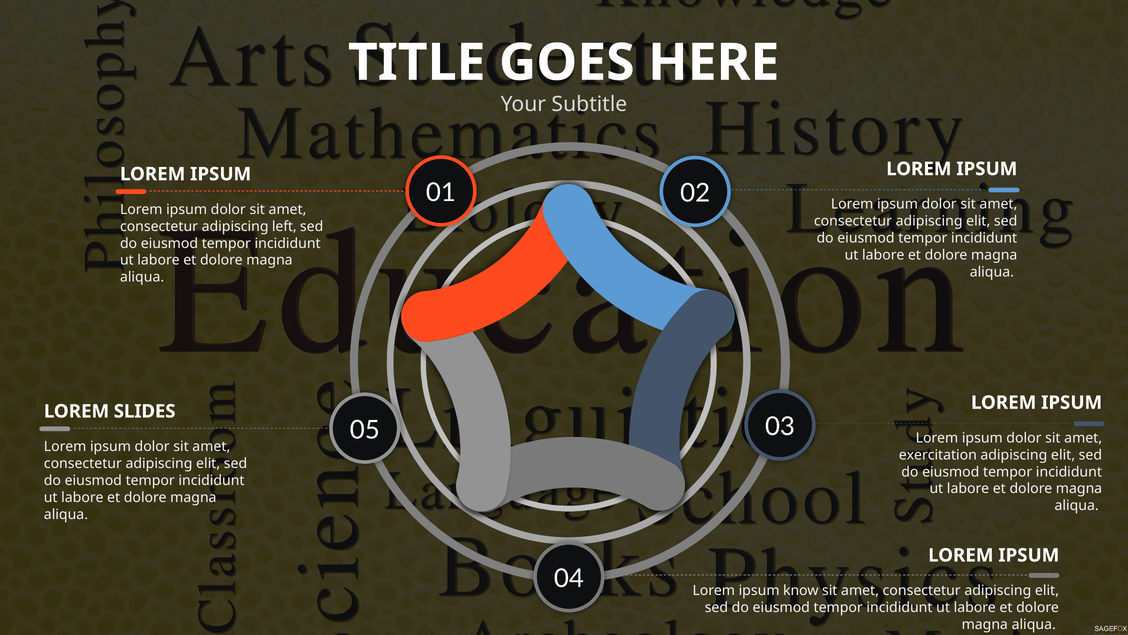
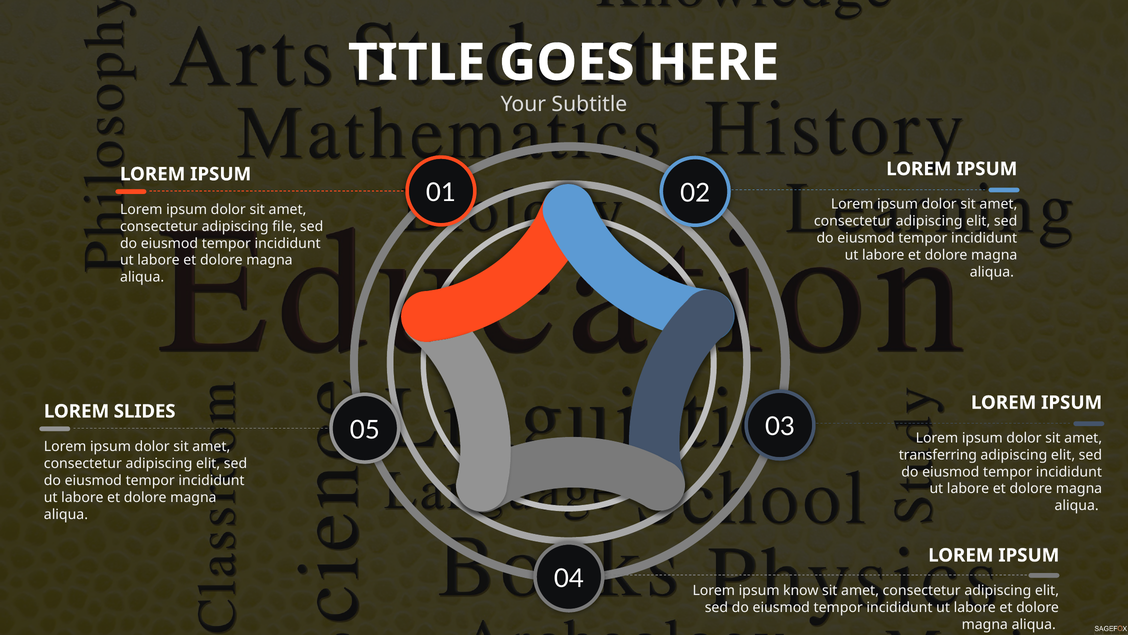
left: left -> file
exercitation: exercitation -> transferring
